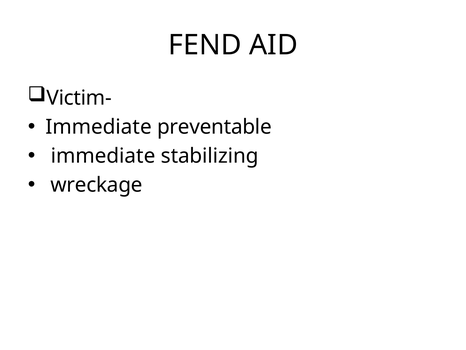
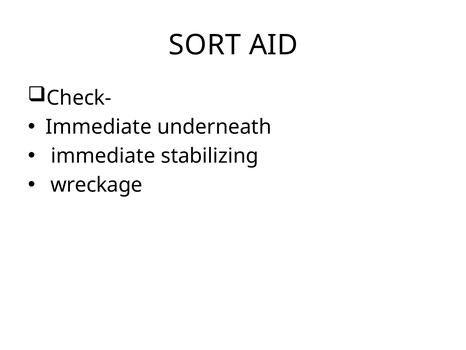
FEND: FEND -> SORT
Victim-: Victim- -> Check-
preventable: preventable -> underneath
